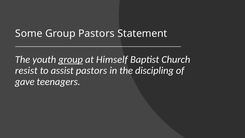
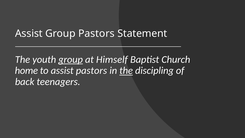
Some at (29, 33): Some -> Assist
resist: resist -> home
the at (126, 71) underline: none -> present
gave: gave -> back
